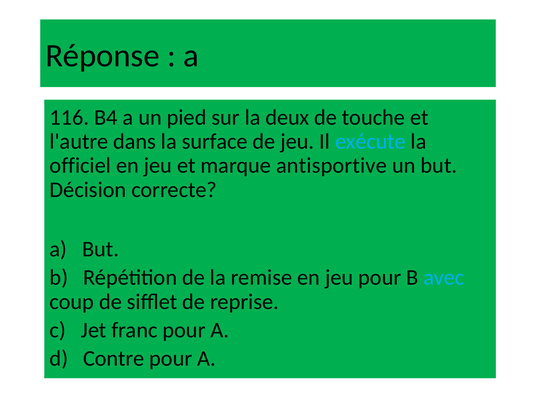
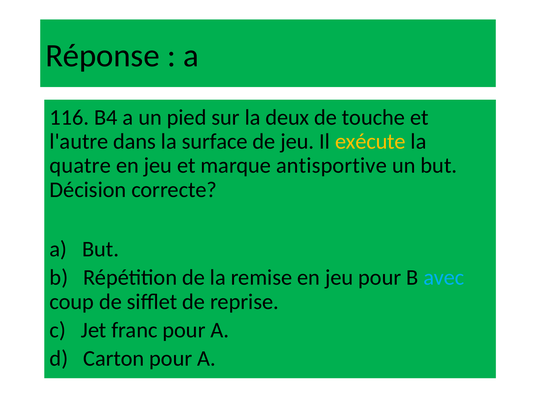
exécute colour: light blue -> yellow
officiel: officiel -> quatre
Contre: Contre -> Carton
